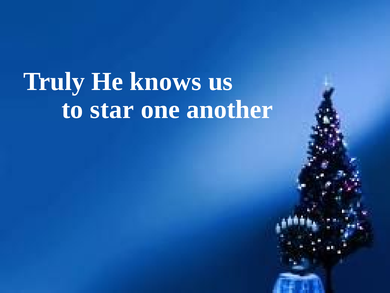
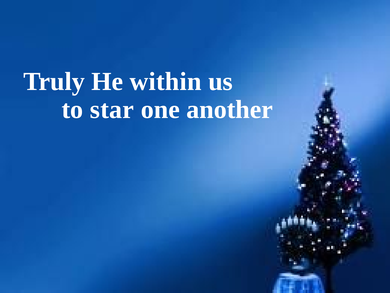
knows: knows -> within
